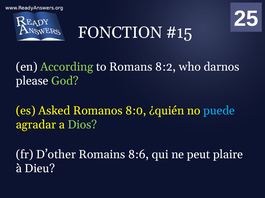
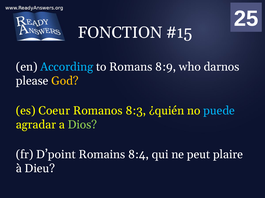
According colour: light green -> light blue
8:2: 8:2 -> 8:9
God colour: light green -> yellow
Asked: Asked -> Coeur
8:0: 8:0 -> 8:3
D’other: D’other -> D’point
8:6: 8:6 -> 8:4
